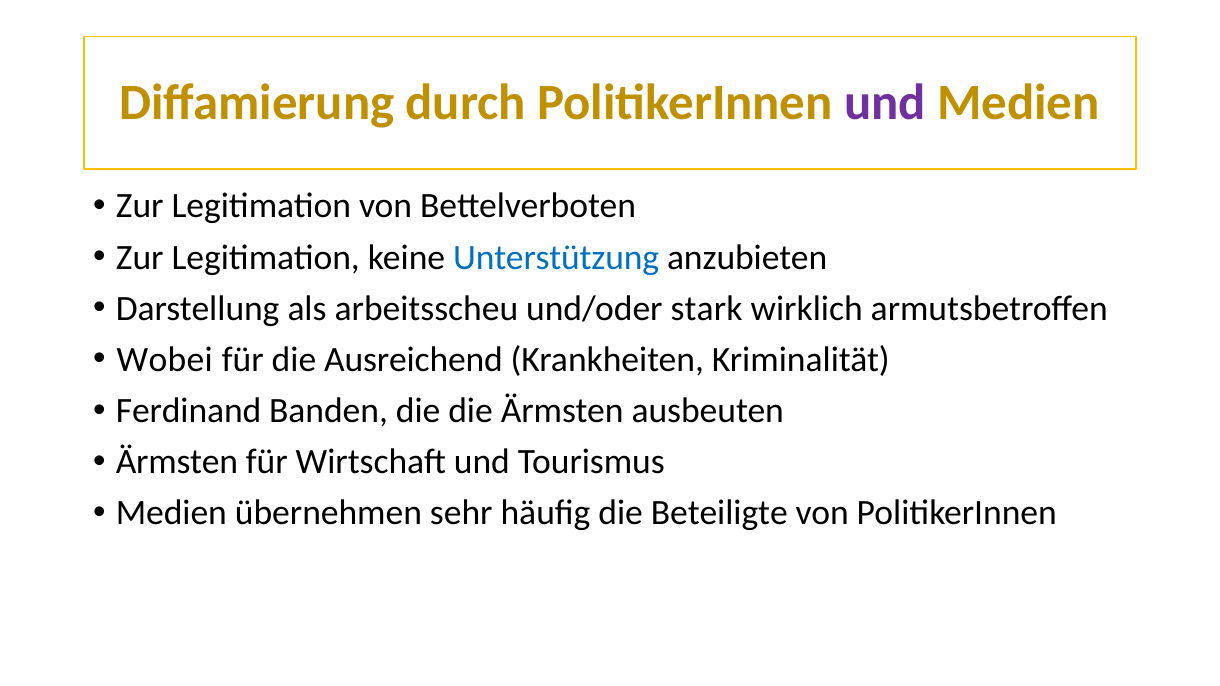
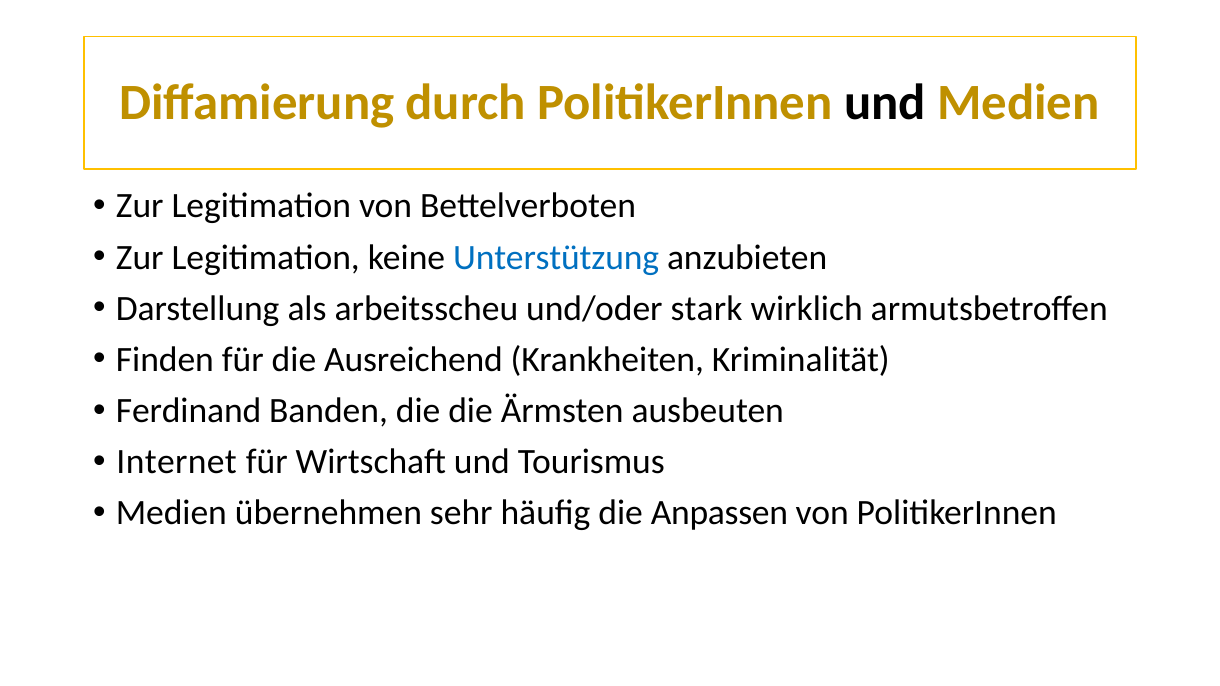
und at (885, 102) colour: purple -> black
Wobei: Wobei -> Finden
Ärmsten at (177, 462): Ärmsten -> Internet
Beteiligte: Beteiligte -> Anpassen
